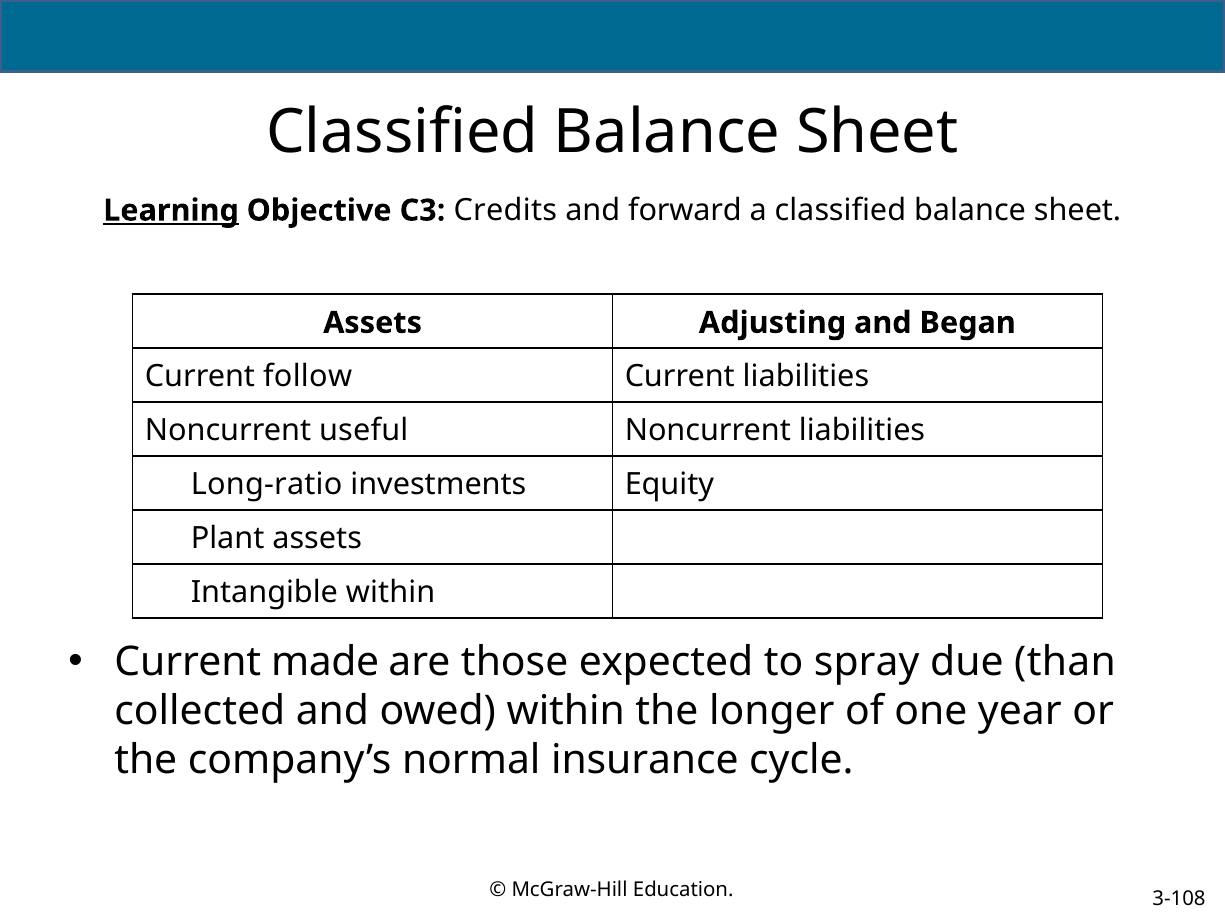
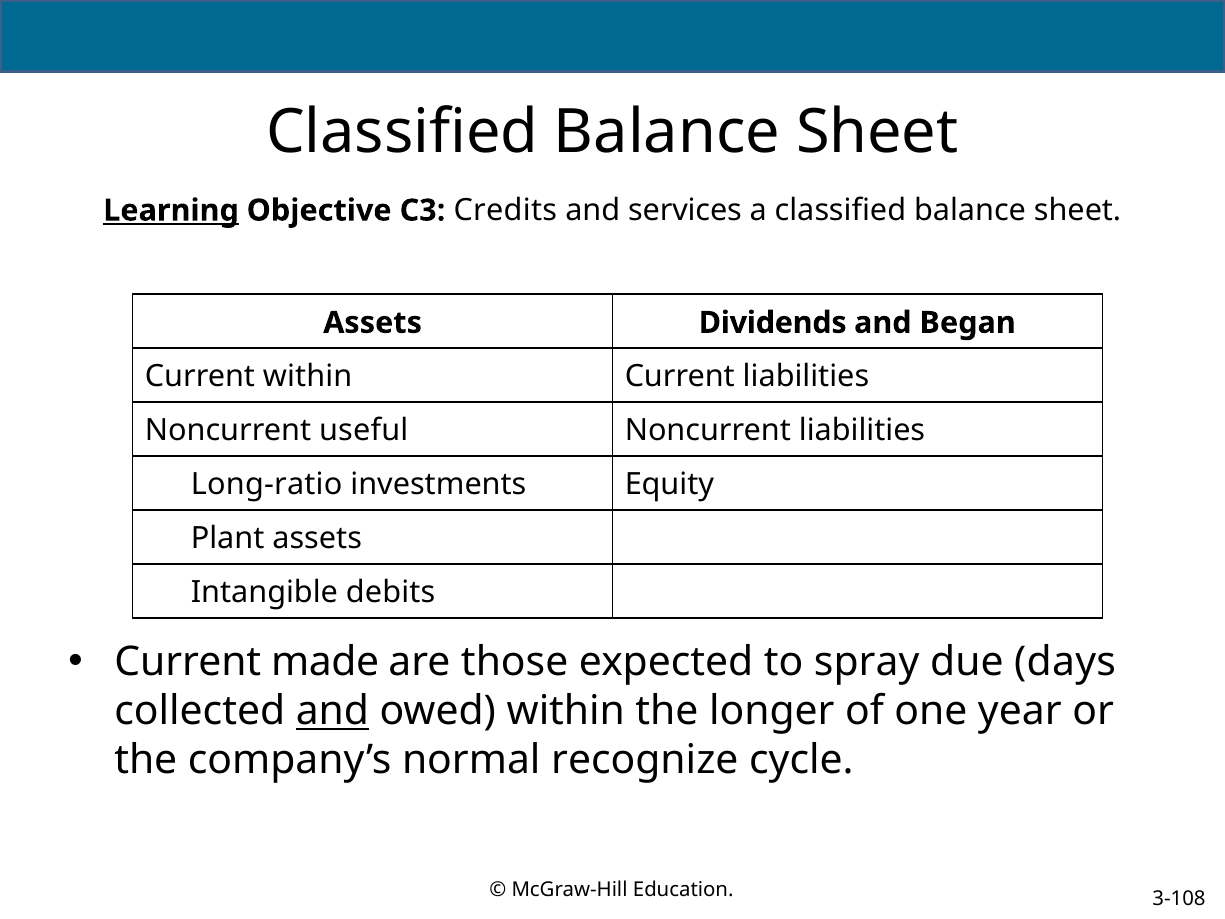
forward: forward -> services
Adjusting: Adjusting -> Dividends
Current follow: follow -> within
Intangible within: within -> debits
than: than -> days
and at (332, 711) underline: none -> present
insurance: insurance -> recognize
